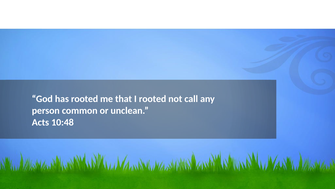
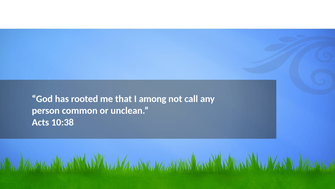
I rooted: rooted -> among
10:48: 10:48 -> 10:38
